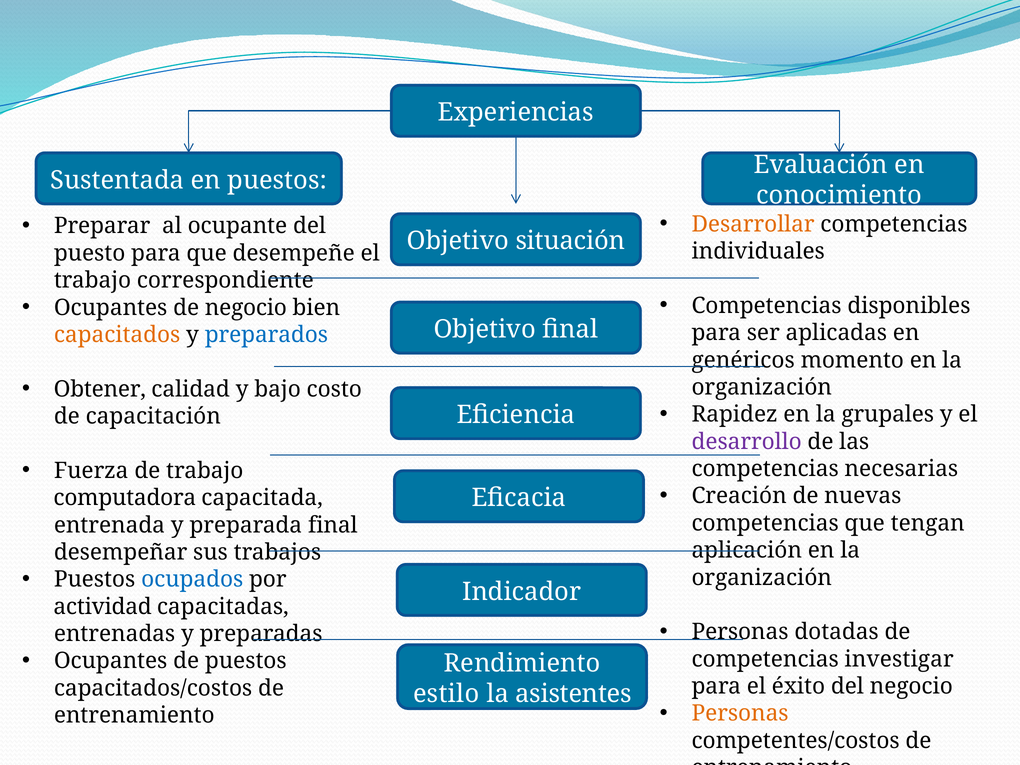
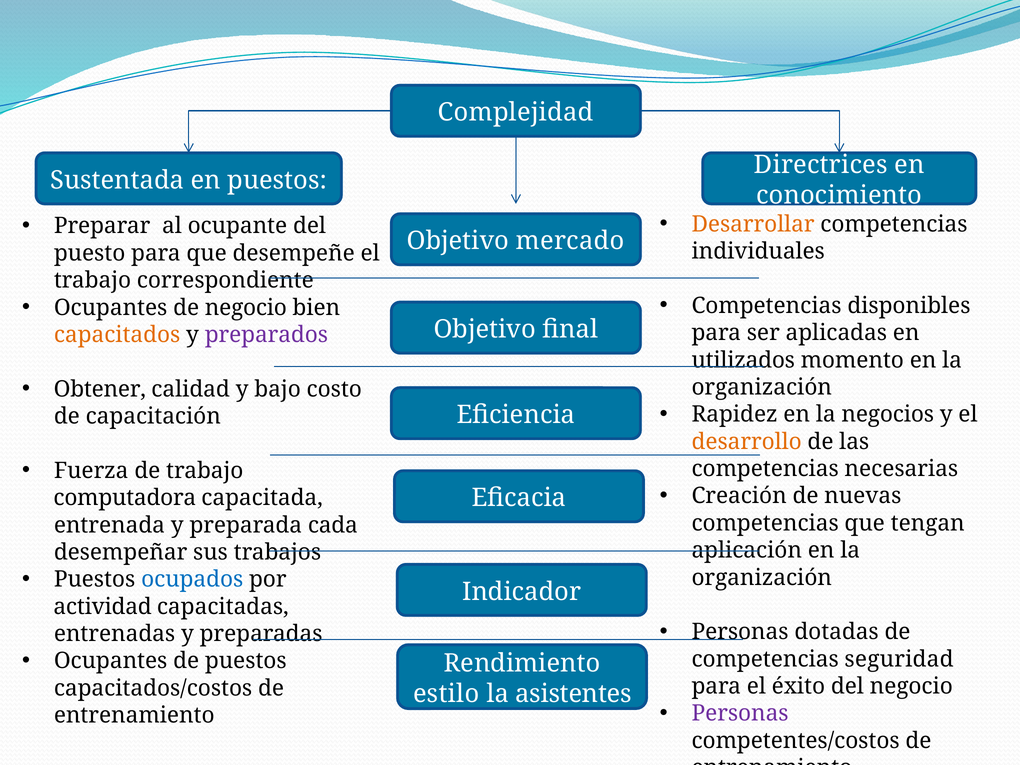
Experiencias: Experiencias -> Complejidad
Evaluación: Evaluación -> Directrices
situación: situación -> mercado
preparados colour: blue -> purple
genéricos: genéricos -> utilizados
grupales: grupales -> negocios
desarrollo colour: purple -> orange
preparada final: final -> cada
investigar: investigar -> seguridad
Personas at (740, 713) colour: orange -> purple
